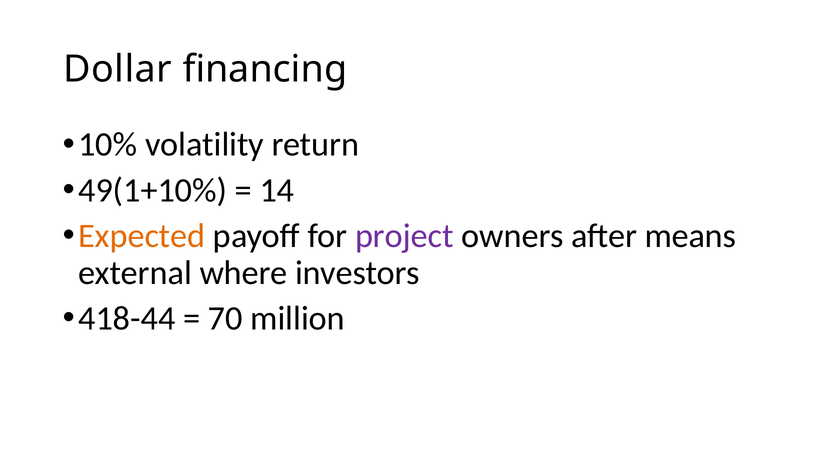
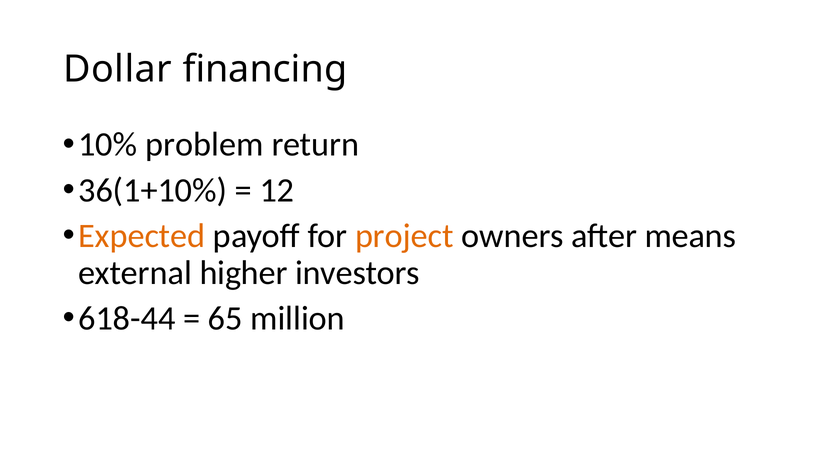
volatility: volatility -> problem
49(1+10%: 49(1+10% -> 36(1+10%
14: 14 -> 12
project colour: purple -> orange
where: where -> higher
418-44: 418-44 -> 618-44
70: 70 -> 65
